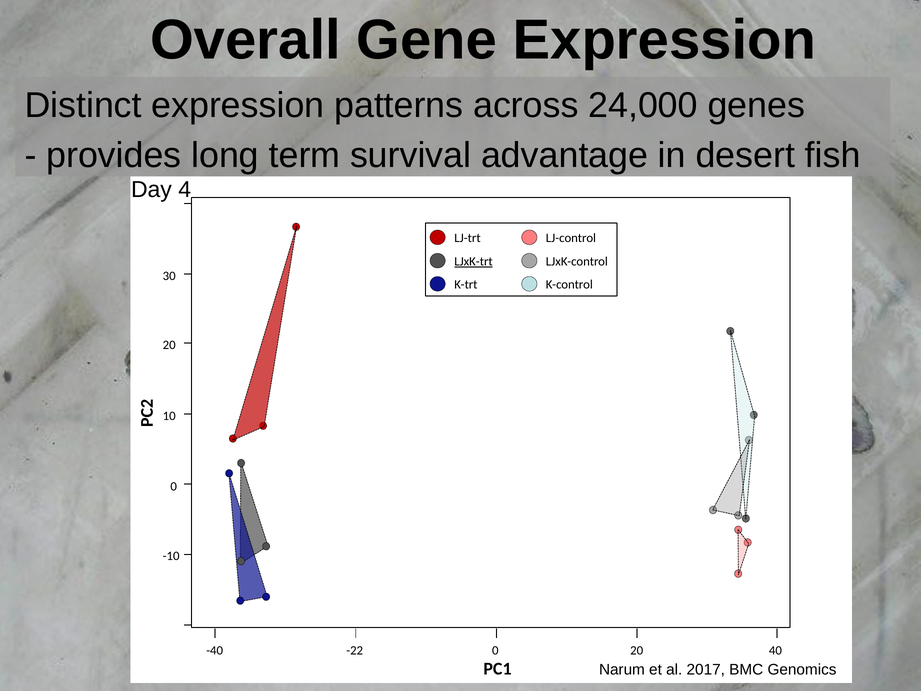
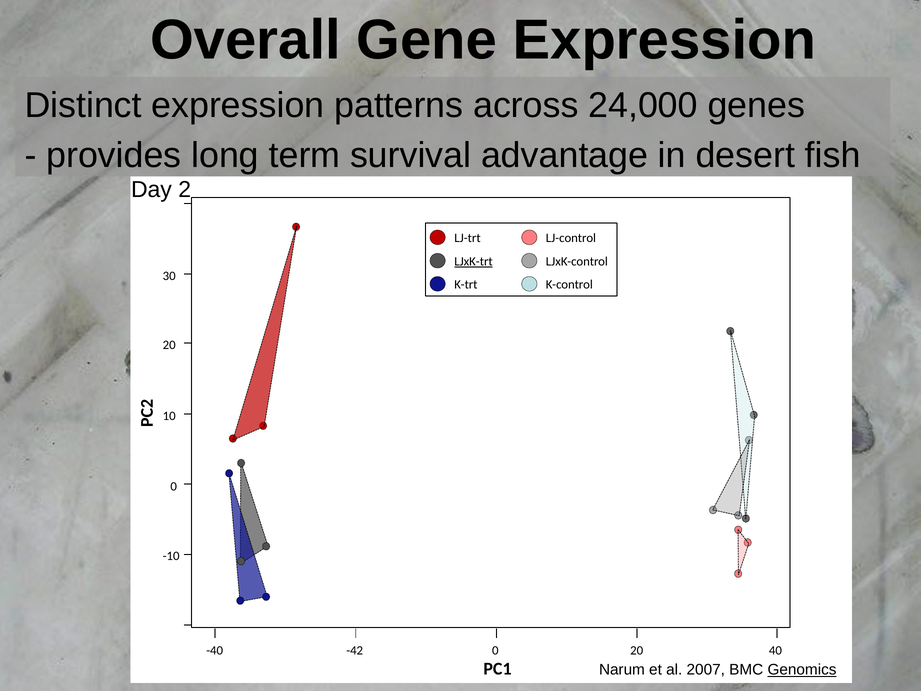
Day 4: 4 -> 2
-22: -22 -> -42
2017: 2017 -> 2007
Genomics underline: none -> present
